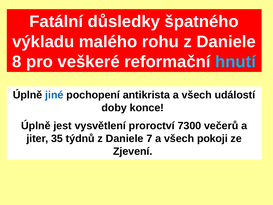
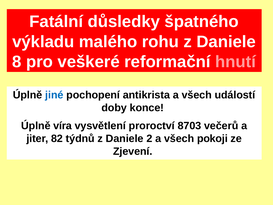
hnutí colour: light blue -> pink
jest: jest -> víra
7300: 7300 -> 8703
35: 35 -> 82
7: 7 -> 2
